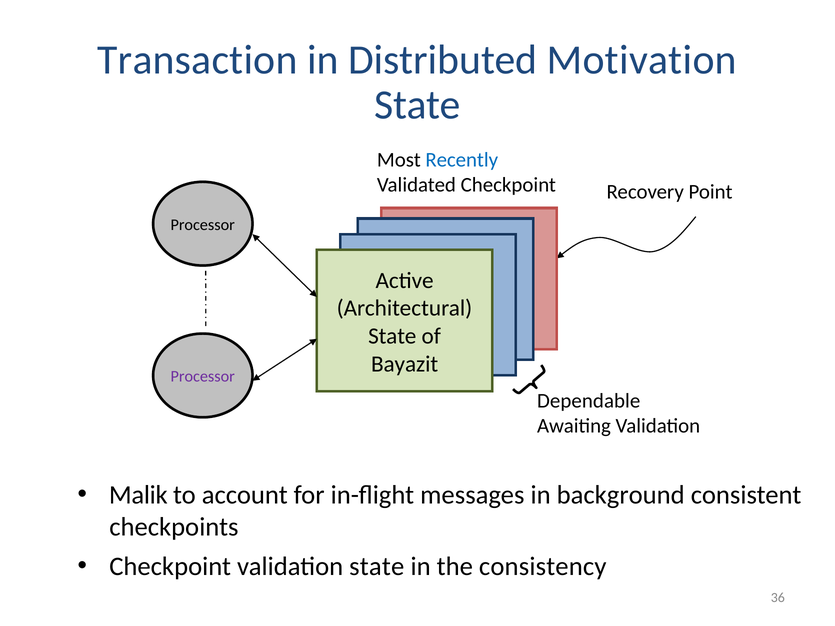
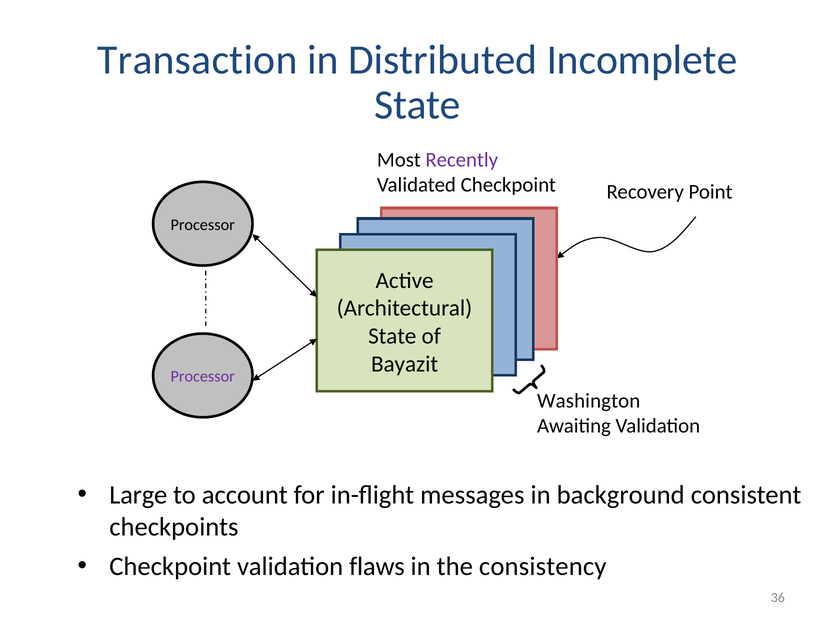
Motivation: Motivation -> Incomplete
Recently colour: blue -> purple
Dependable: Dependable -> Washington
Malik: Malik -> Large
validation state: state -> flaws
